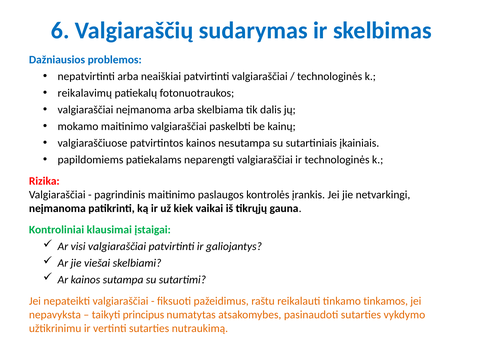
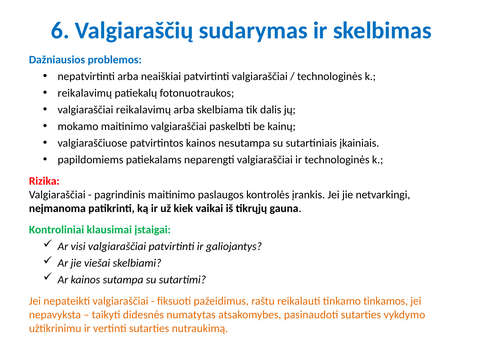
valgiaraščiai neįmanoma: neįmanoma -> reikalavimų
principus: principus -> didesnės
